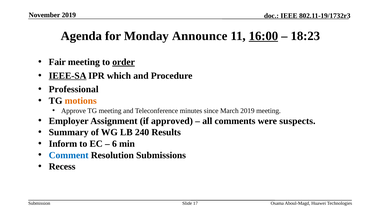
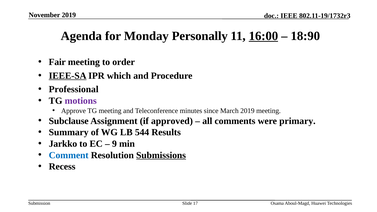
Announce: Announce -> Personally
18:23: 18:23 -> 18:90
order underline: present -> none
motions colour: orange -> purple
Employer: Employer -> Subclause
suspects: suspects -> primary
240: 240 -> 544
Inform: Inform -> Jarkko
6: 6 -> 9
Submissions underline: none -> present
